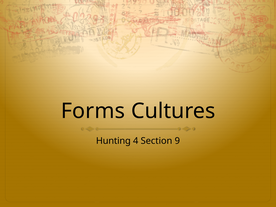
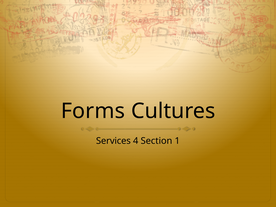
Hunting: Hunting -> Services
9: 9 -> 1
